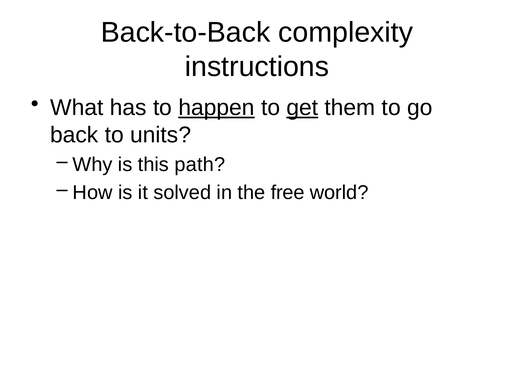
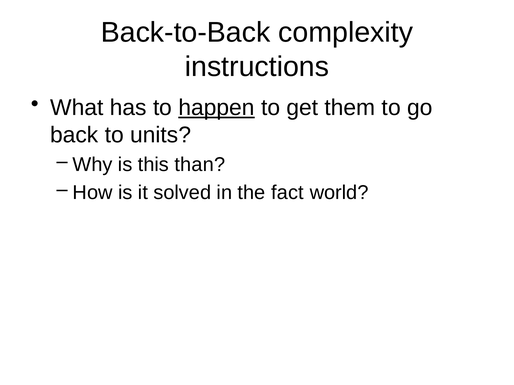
get underline: present -> none
path: path -> than
free: free -> fact
